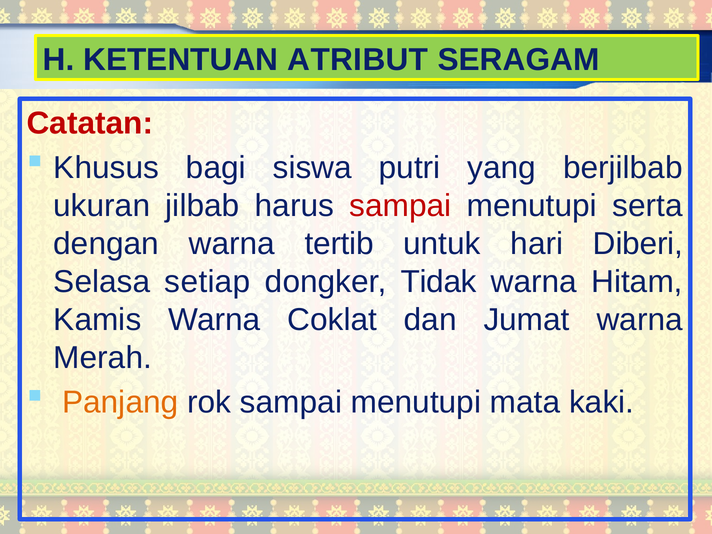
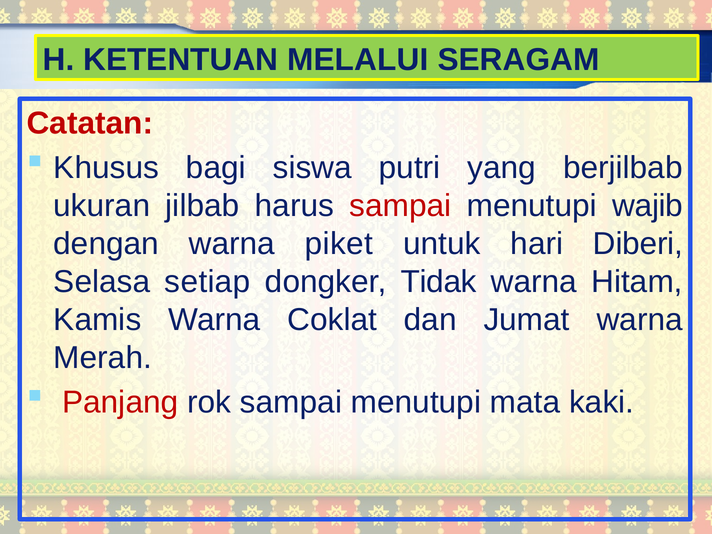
ATRIBUT: ATRIBUT -> MELALUI
serta: serta -> wajib
tertib: tertib -> piket
Panjang colour: orange -> red
